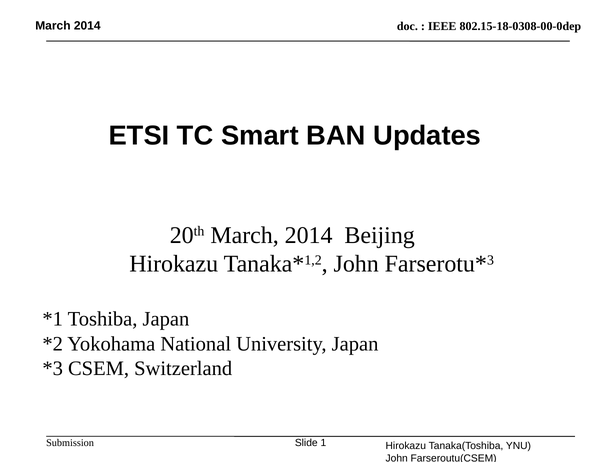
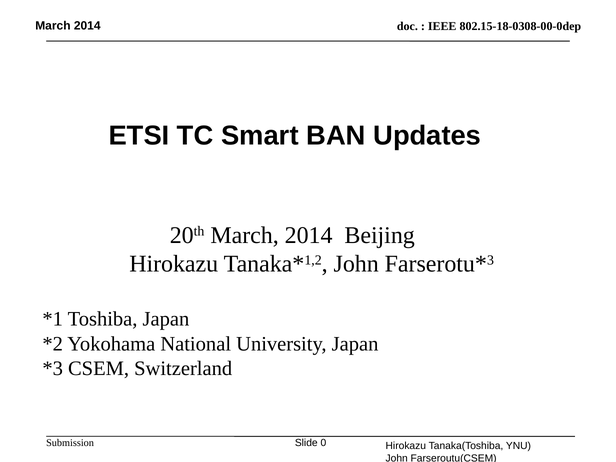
1: 1 -> 0
